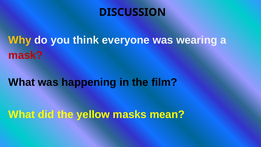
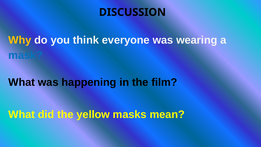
mask colour: red -> blue
